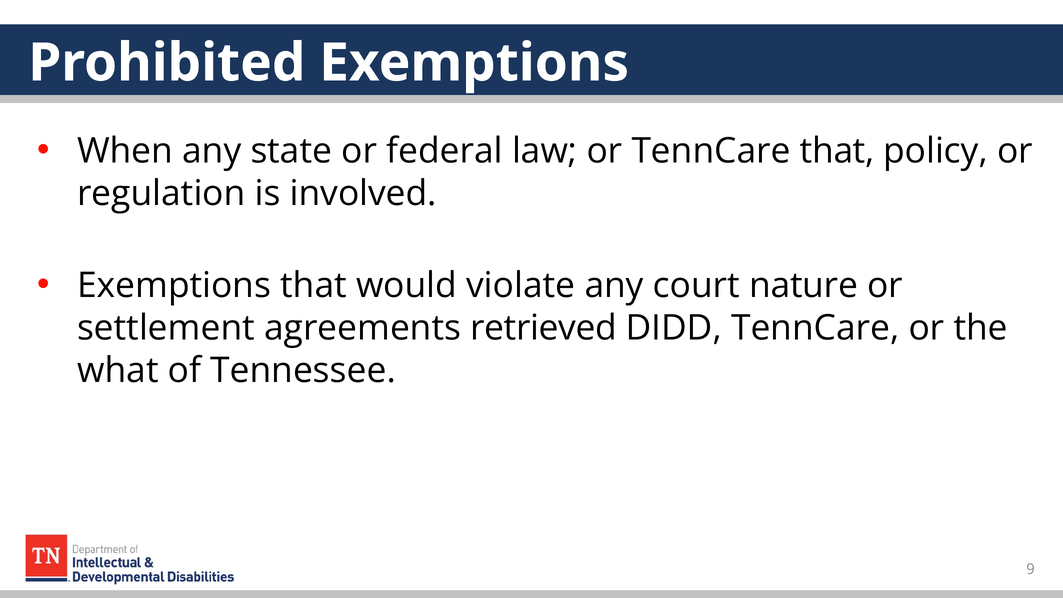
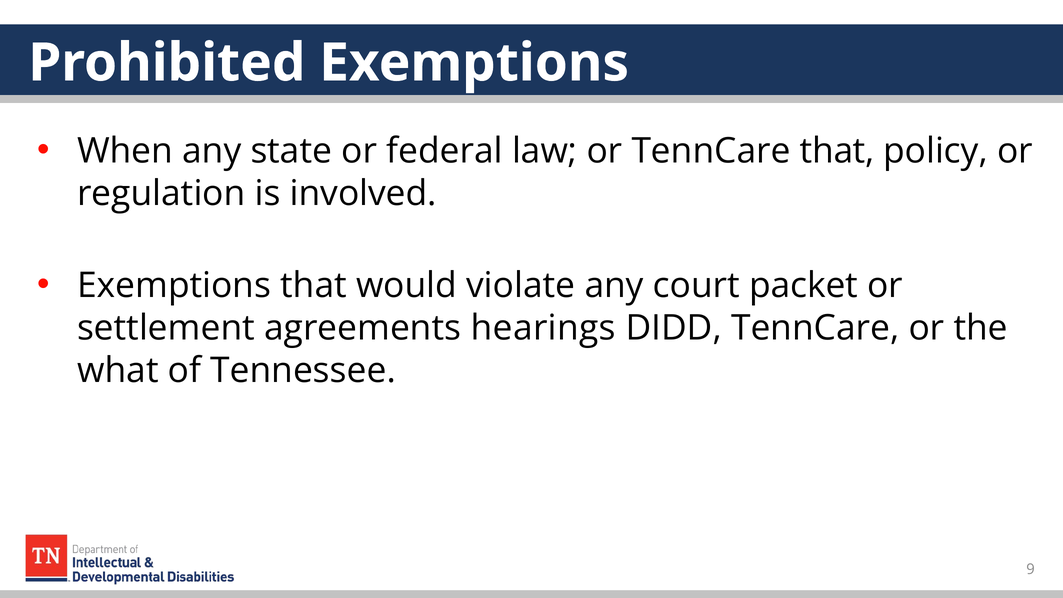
nature: nature -> packet
retrieved: retrieved -> hearings
